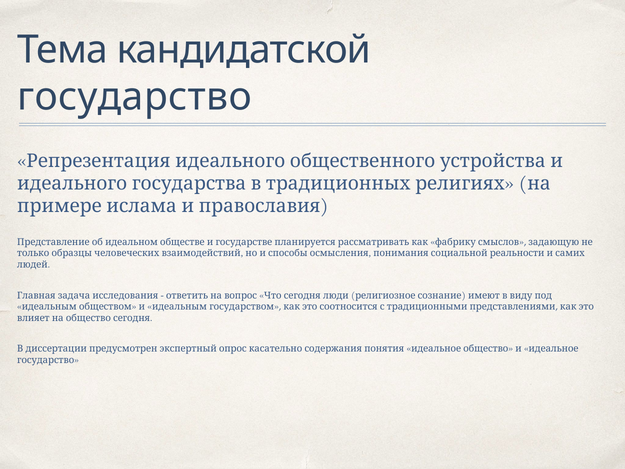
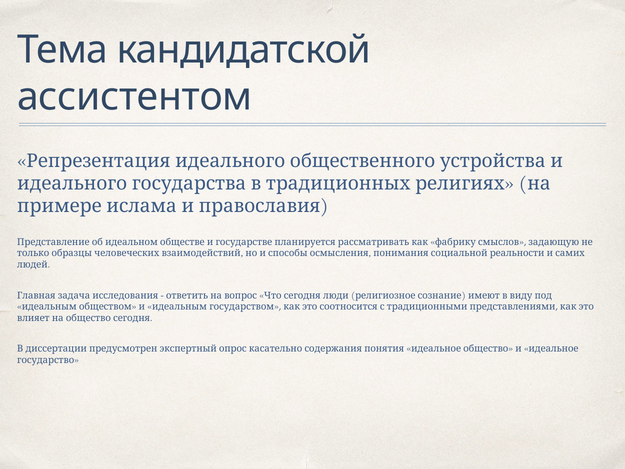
государство at (134, 97): государство -> ассистентом
